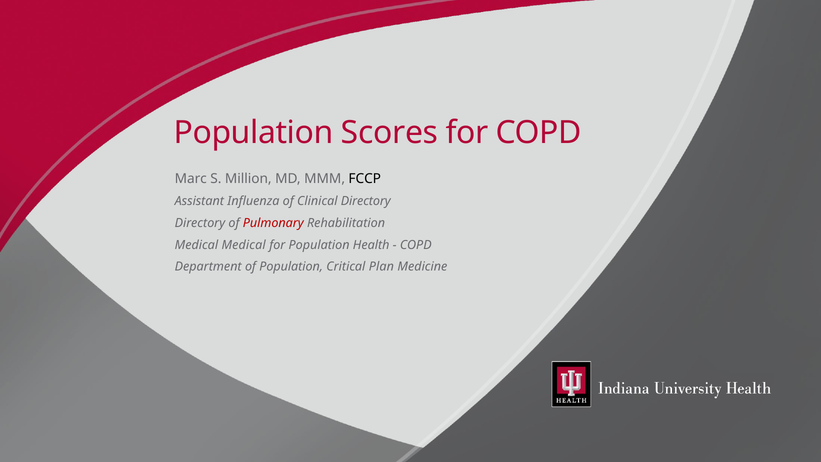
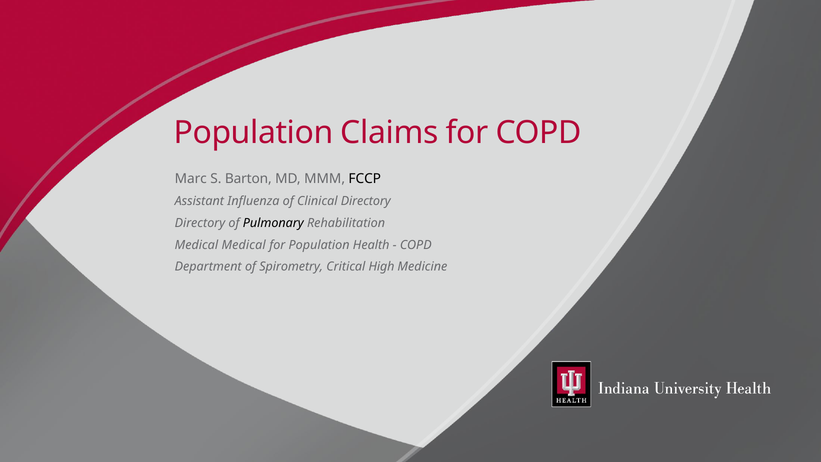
Scores: Scores -> Claims
Million: Million -> Barton
Pulmonary colour: red -> black
of Population: Population -> Spirometry
Plan: Plan -> High
